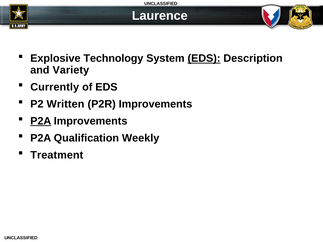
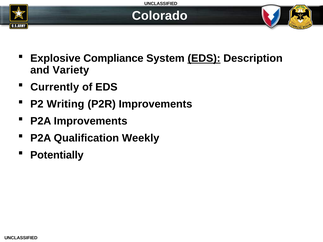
Laurence: Laurence -> Colorado
Technology: Technology -> Compliance
Written: Written -> Writing
P2A at (41, 121) underline: present -> none
Treatment: Treatment -> Potentially
